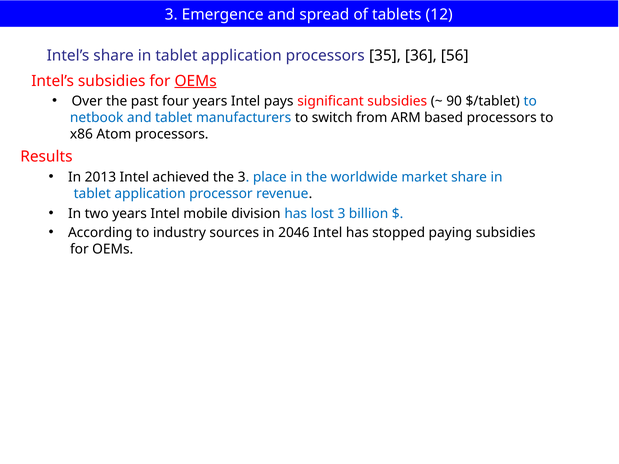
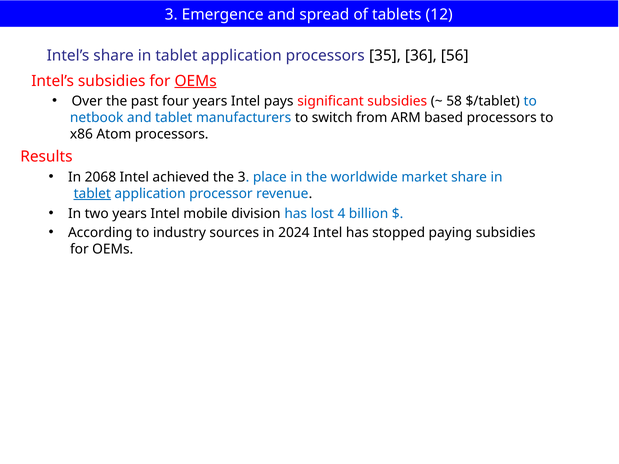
90: 90 -> 58
2013: 2013 -> 2068
tablet at (92, 194) underline: none -> present
lost 3: 3 -> 4
2046: 2046 -> 2024
